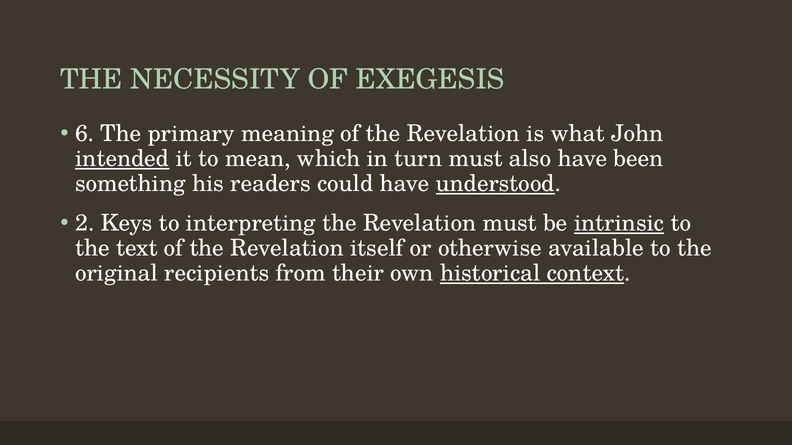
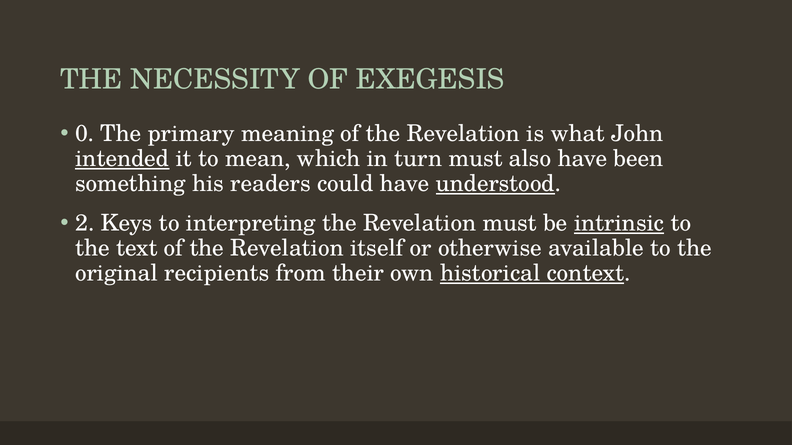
6: 6 -> 0
